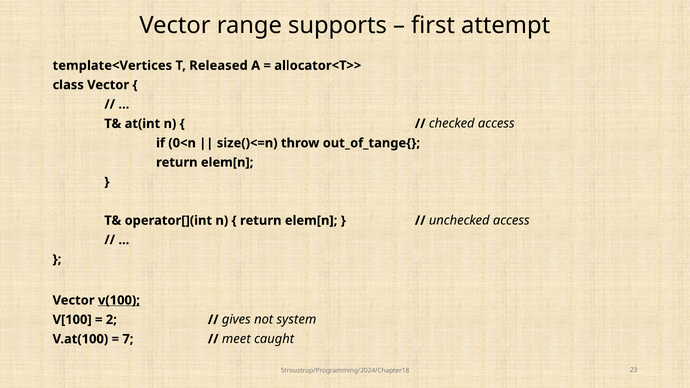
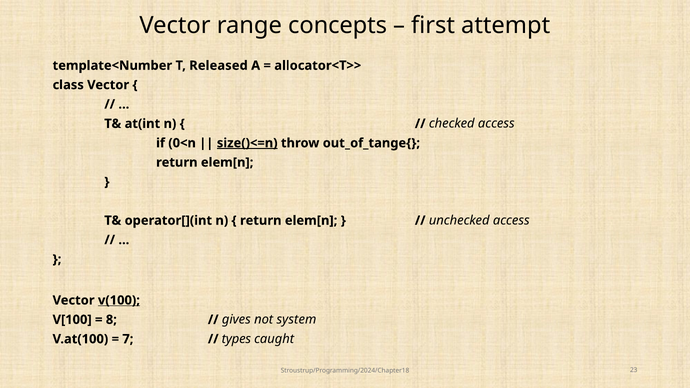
supports: supports -> concepts
template<Vertices: template<Vertices -> template<Number
size()<=n underline: none -> present
2: 2 -> 8
meet: meet -> types
